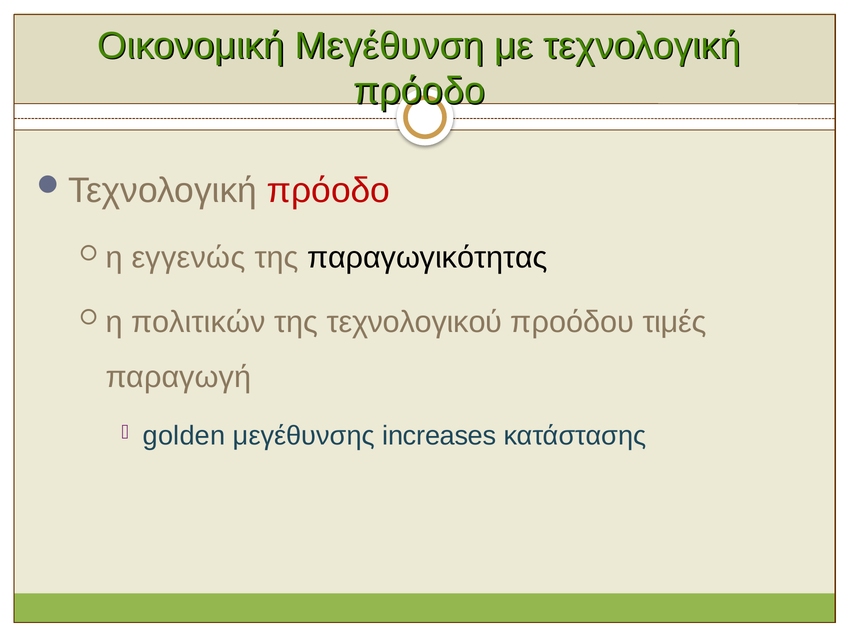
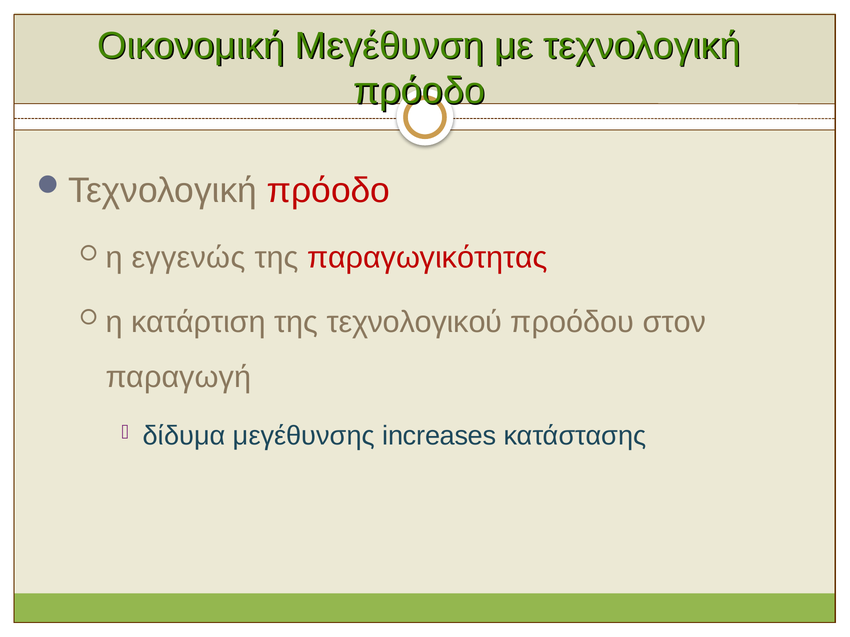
παραγωγικότητας colour: black -> red
πολιτικών: πολιτικών -> κατάρτιση
τιμές: τιμές -> στον
golden: golden -> δίδυμα
